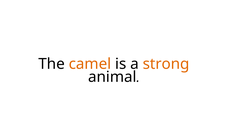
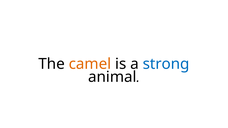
strong colour: orange -> blue
